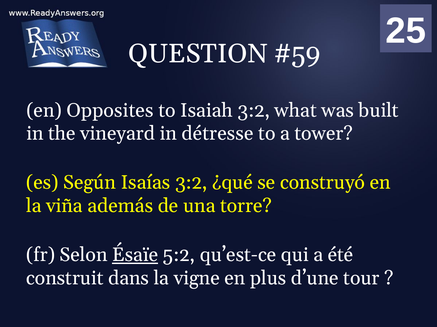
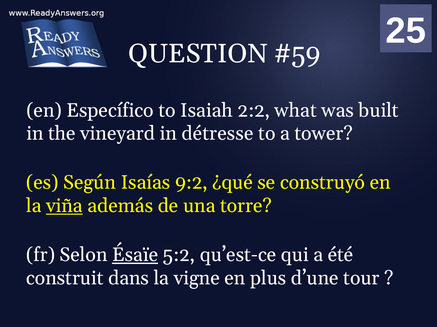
Opposites: Opposites -> Específico
Isaiah 3:2: 3:2 -> 2:2
Isaías 3:2: 3:2 -> 9:2
viña underline: none -> present
